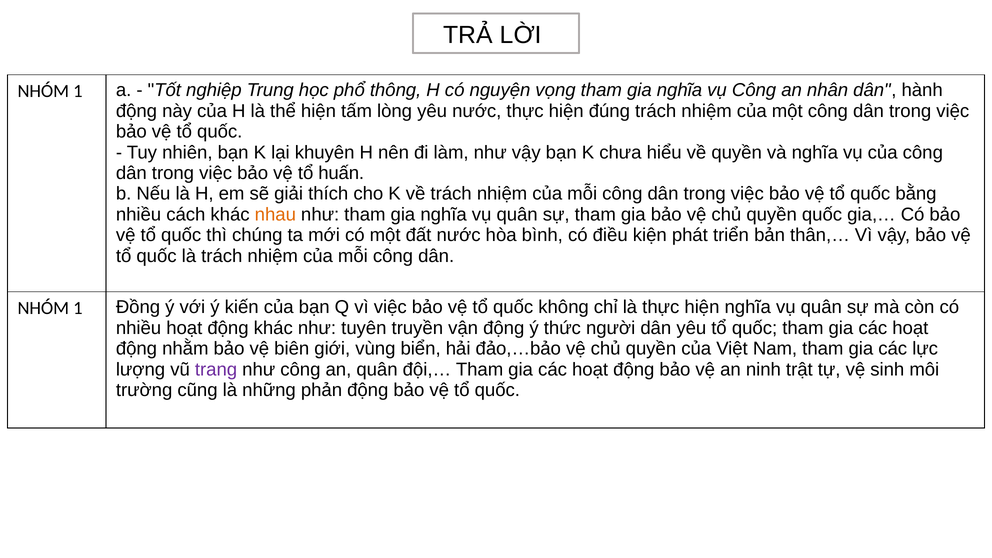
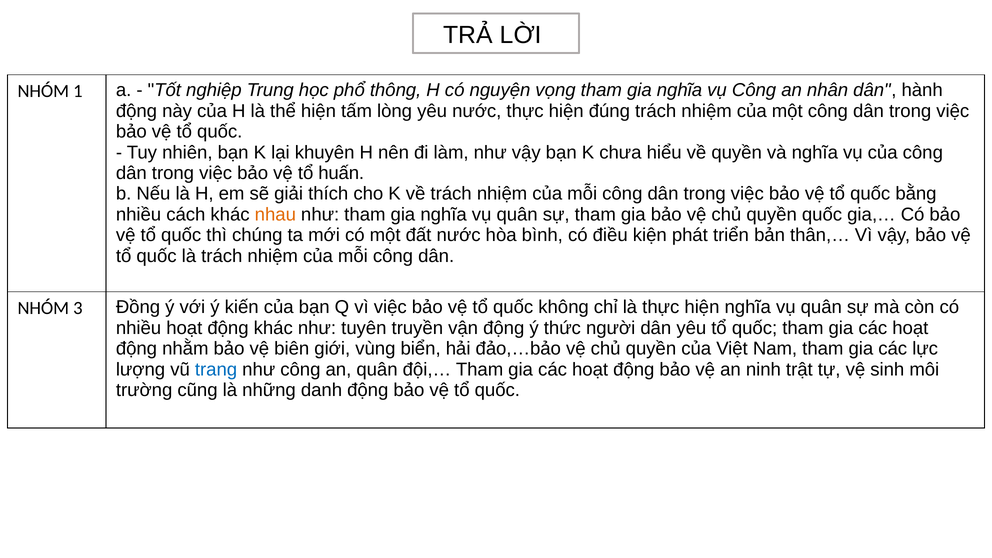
1 at (78, 308): 1 -> 3
trang colour: purple -> blue
phản: phản -> danh
